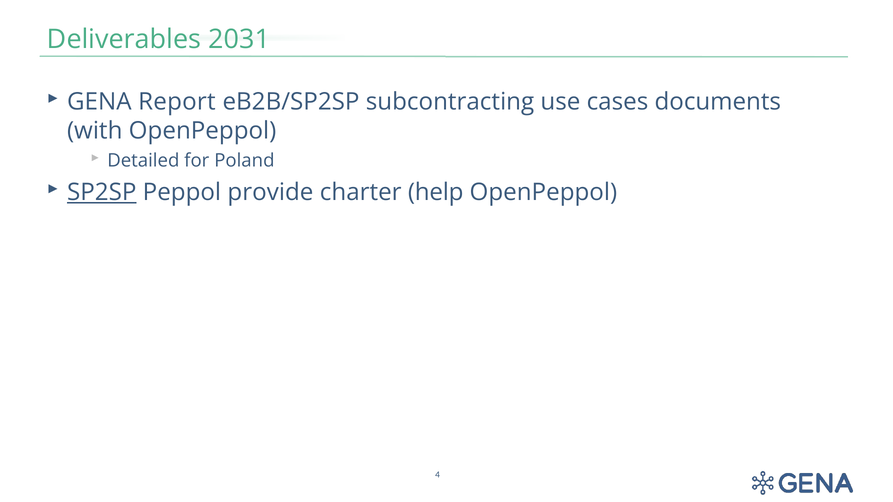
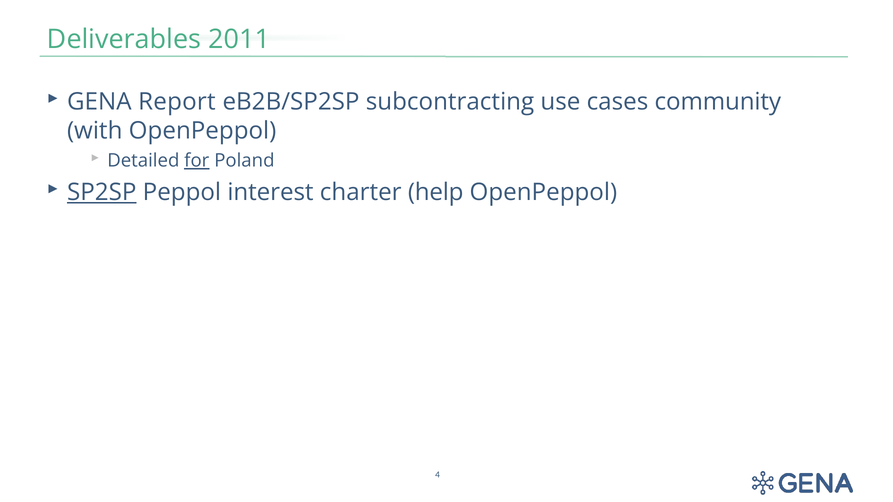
2031: 2031 -> 2011
documents: documents -> community
for underline: none -> present
provide: provide -> interest
